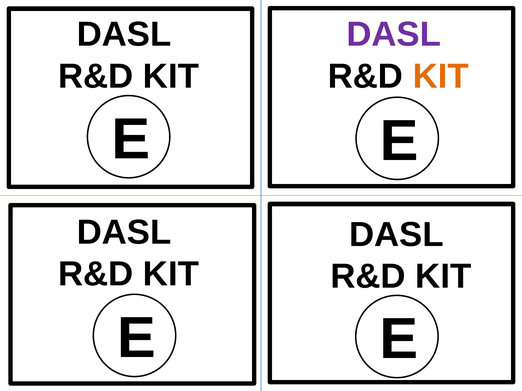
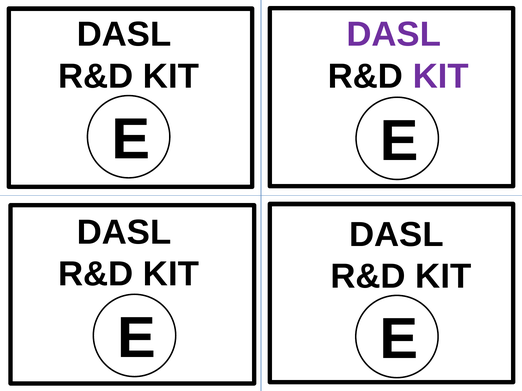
KIT at (441, 76) colour: orange -> purple
